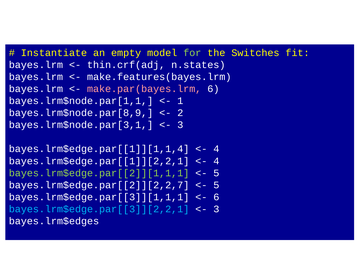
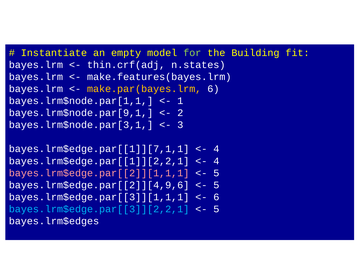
Switches: Switches -> Building
make.par(bayes.lrm colour: pink -> yellow
bayes.lrm$node.par[8,9: bayes.lrm$node.par[8,9 -> bayes.lrm$node.par[9,1
bayes.lrm$edge.par[[1]][1,1,4: bayes.lrm$edge.par[[1]][1,1,4 -> bayes.lrm$edge.par[[1]][7,1,1
bayes.lrm$edge.par[[2]][1,1,1 colour: light green -> pink
bayes.lrm$edge.par[[2]][2,2,7: bayes.lrm$edge.par[[2]][2,2,7 -> bayes.lrm$edge.par[[2]][4,9,6
3 at (216, 209): 3 -> 5
